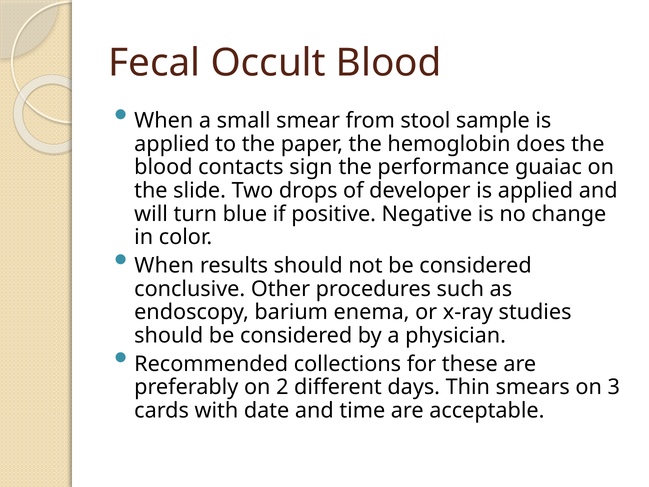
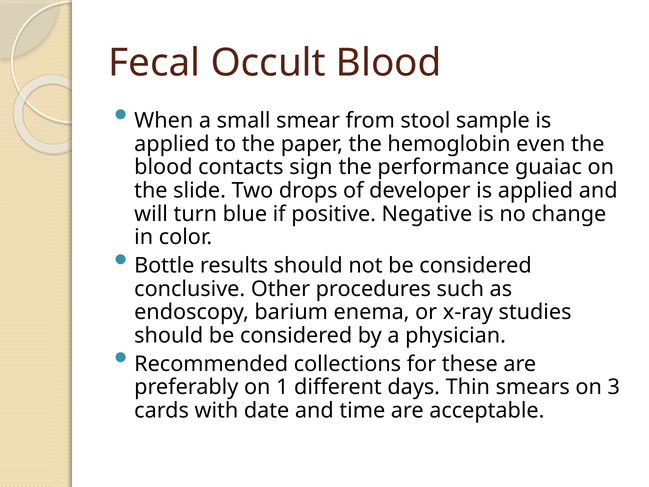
does: does -> even
When at (164, 265): When -> Bottle
2: 2 -> 1
